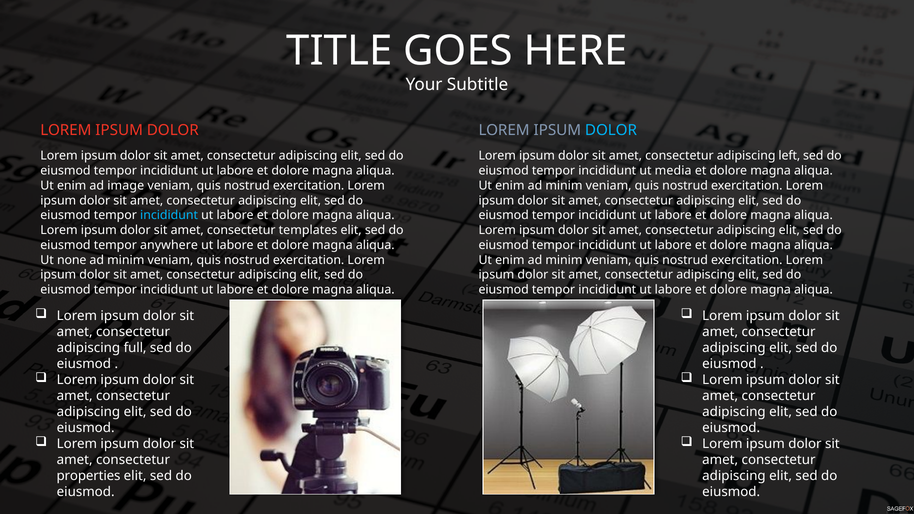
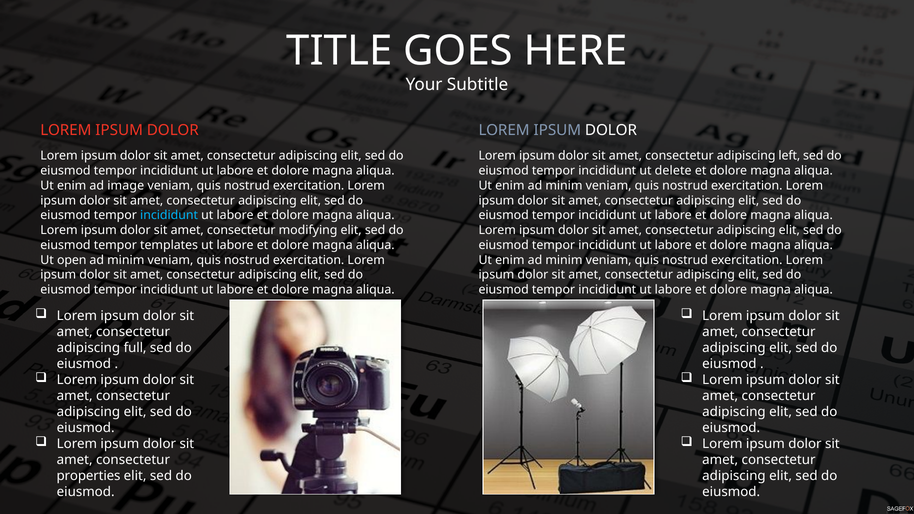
DOLOR at (611, 130) colour: light blue -> white
media: media -> delete
templates: templates -> modifying
anywhere: anywhere -> templates
none: none -> open
